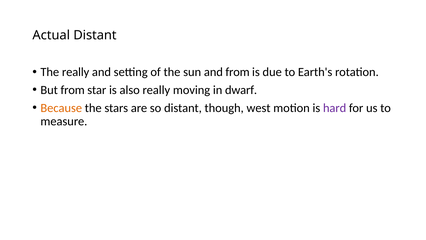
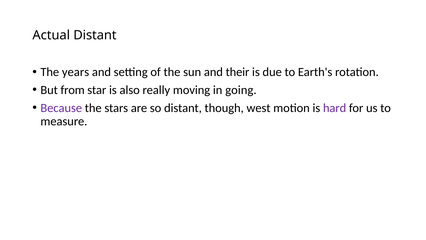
The really: really -> years
and from: from -> their
dwarf: dwarf -> going
Because colour: orange -> purple
